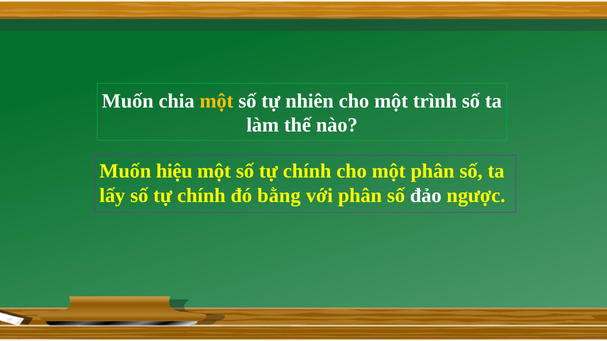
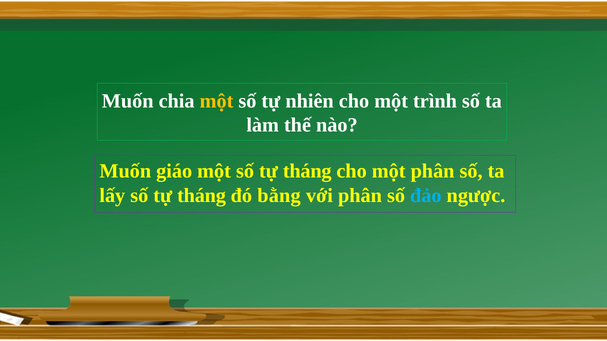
hiệu: hiệu -> giáo
một số tự chính: chính -> tháng
lấy số tự chính: chính -> tháng
đảo colour: white -> light blue
